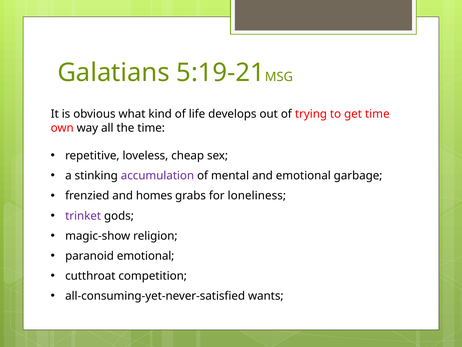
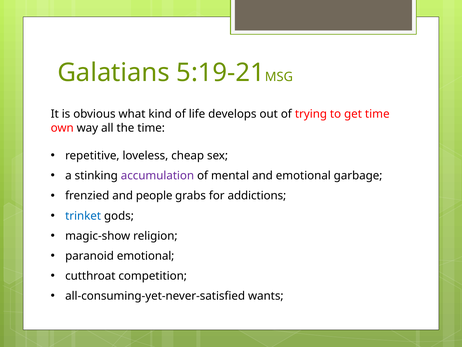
homes: homes -> people
loneliness: loneliness -> addictions
trinket colour: purple -> blue
